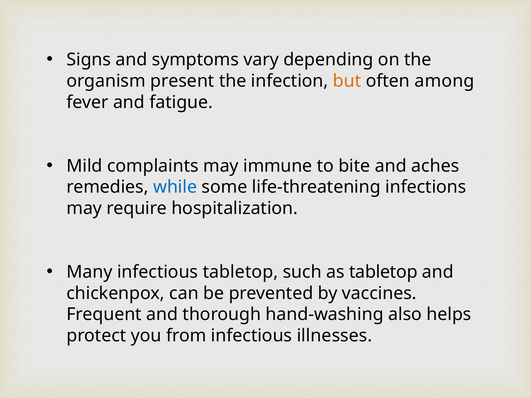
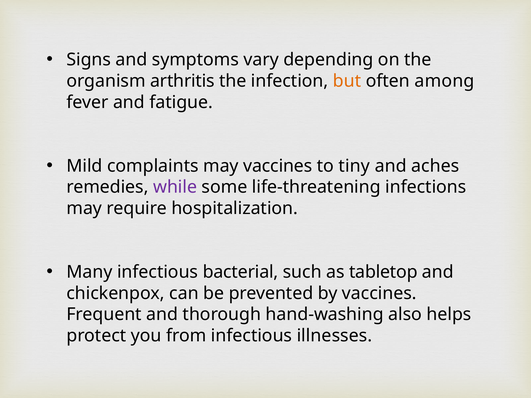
present: present -> arthritis
may immune: immune -> vaccines
bite: bite -> tiny
while colour: blue -> purple
infectious tabletop: tabletop -> bacterial
